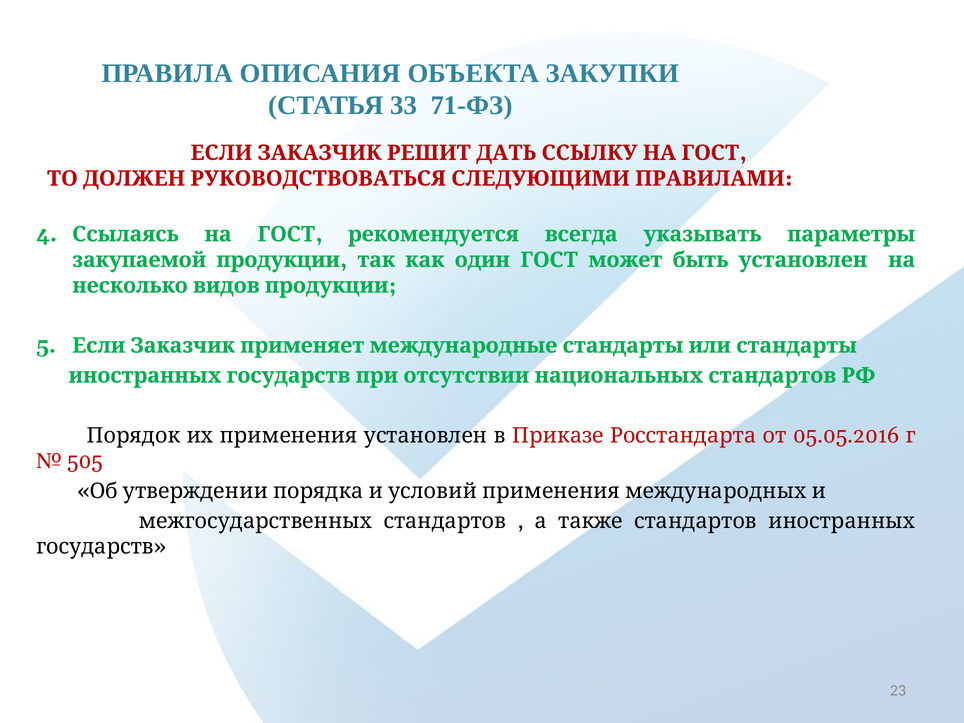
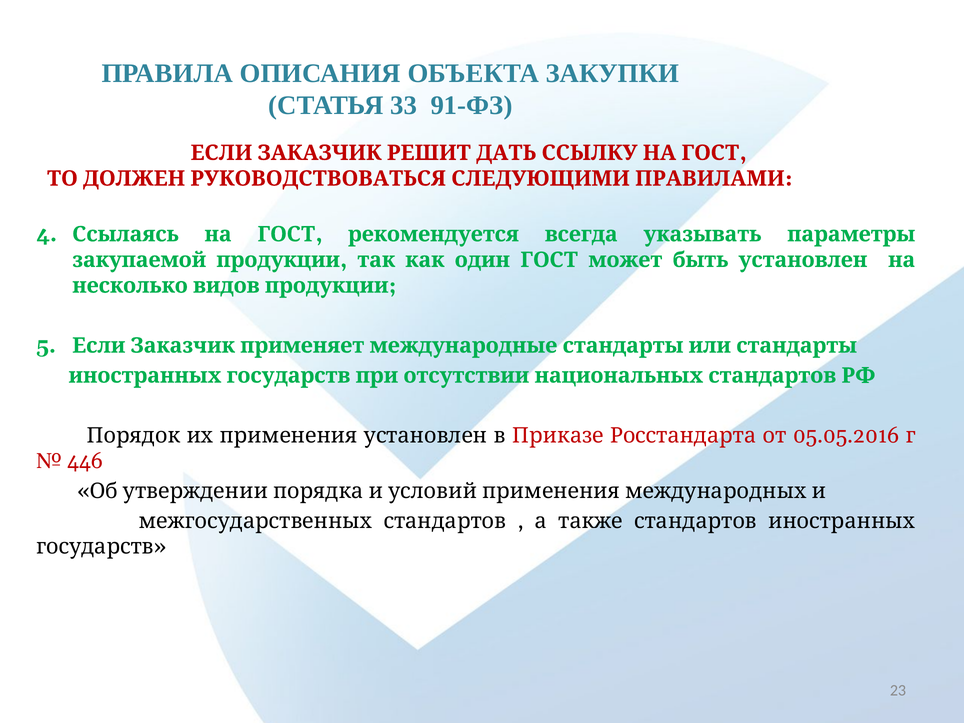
71-ФЗ: 71-ФЗ -> 91-ФЗ
505: 505 -> 446
